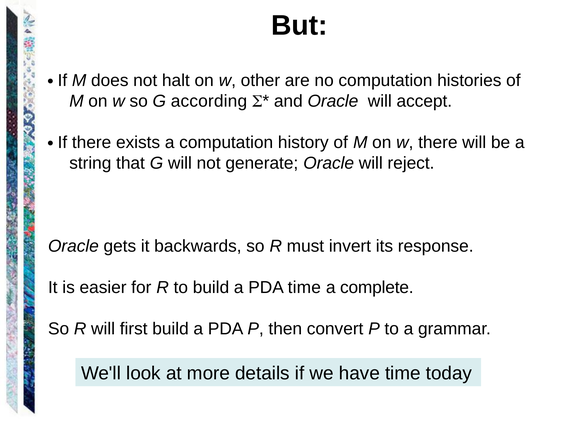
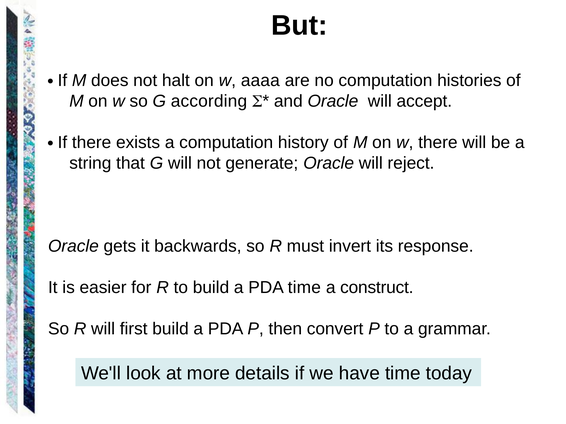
other: other -> aaaa
complete: complete -> construct
